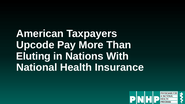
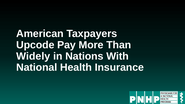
Eluting: Eluting -> Widely
